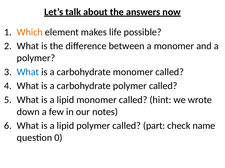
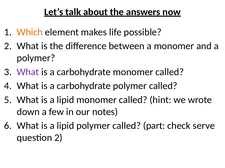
What at (28, 72) colour: blue -> purple
name: name -> serve
question 0: 0 -> 2
